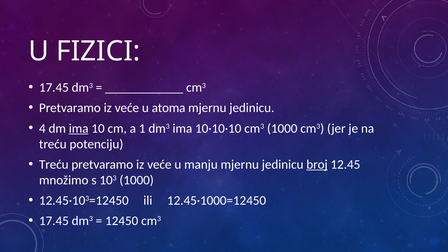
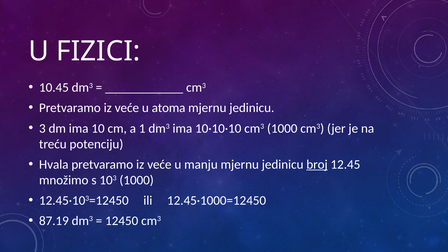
17.45 at (54, 88): 17.45 -> 10.45
4: 4 -> 3
ima at (79, 128) underline: present -> none
Treću at (54, 164): Treću -> Hvala
17.45 at (54, 221): 17.45 -> 87.19
